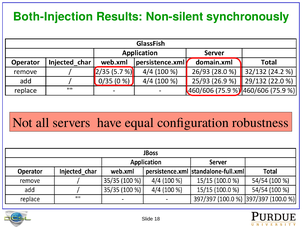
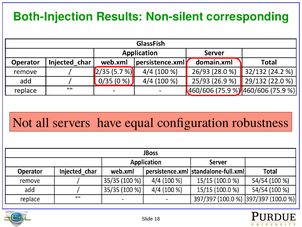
synchronously: synchronously -> corresponding
